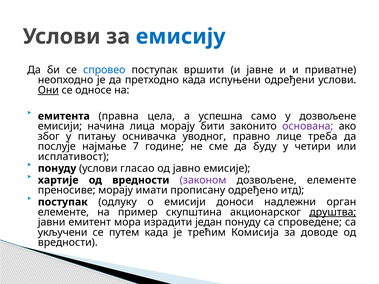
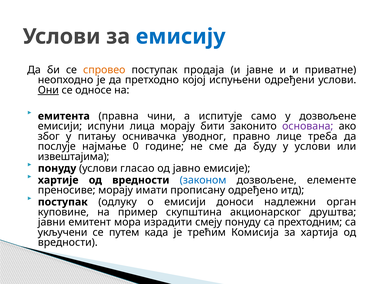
спровео colour: blue -> orange
вршити: вршити -> продаја
претходно када: када -> којој
цела: цела -> чини
успешна: успешна -> испитује
начина: начина -> испуни
7: 7 -> 0
у четири: четири -> услови
исплативост: исплативост -> извештајима
законом colour: purple -> blue
елементе at (63, 212): елементе -> куповине
друштва underline: present -> none
један: један -> смеју
спроведене: спроведене -> прехтодним
доводе: доводе -> хартија
